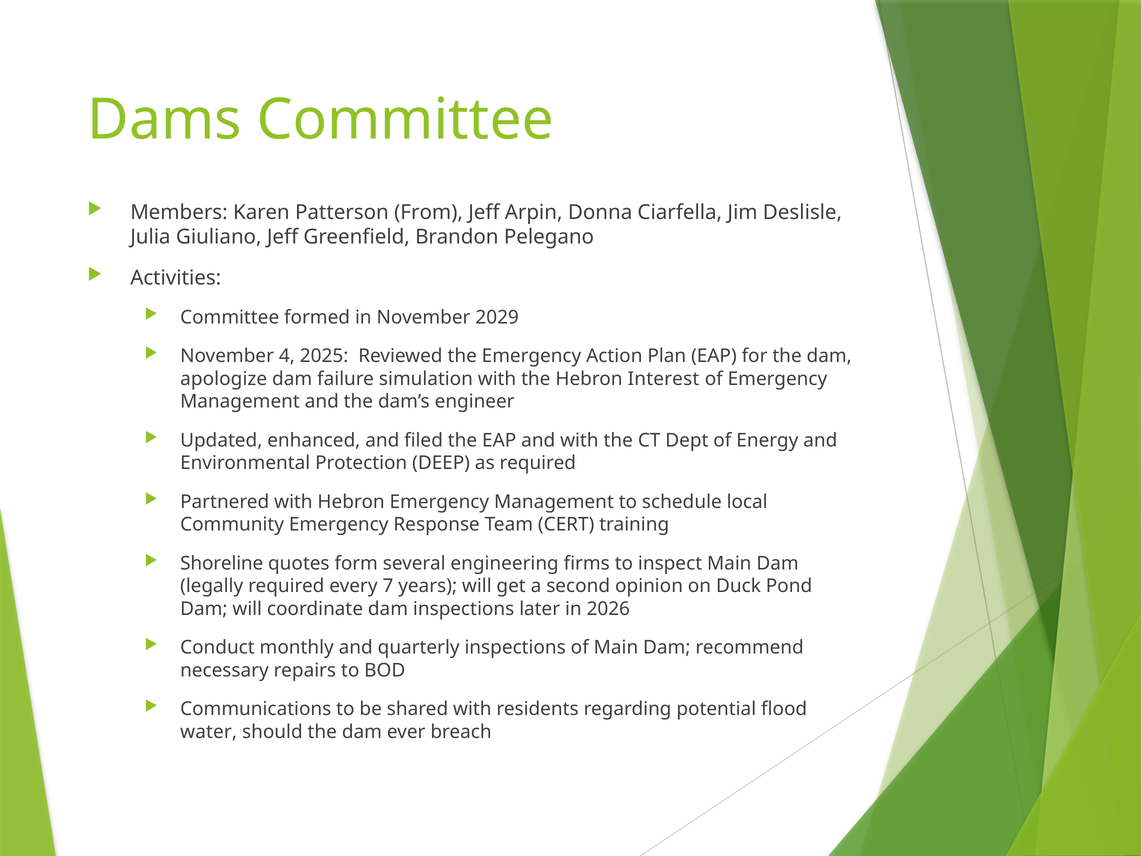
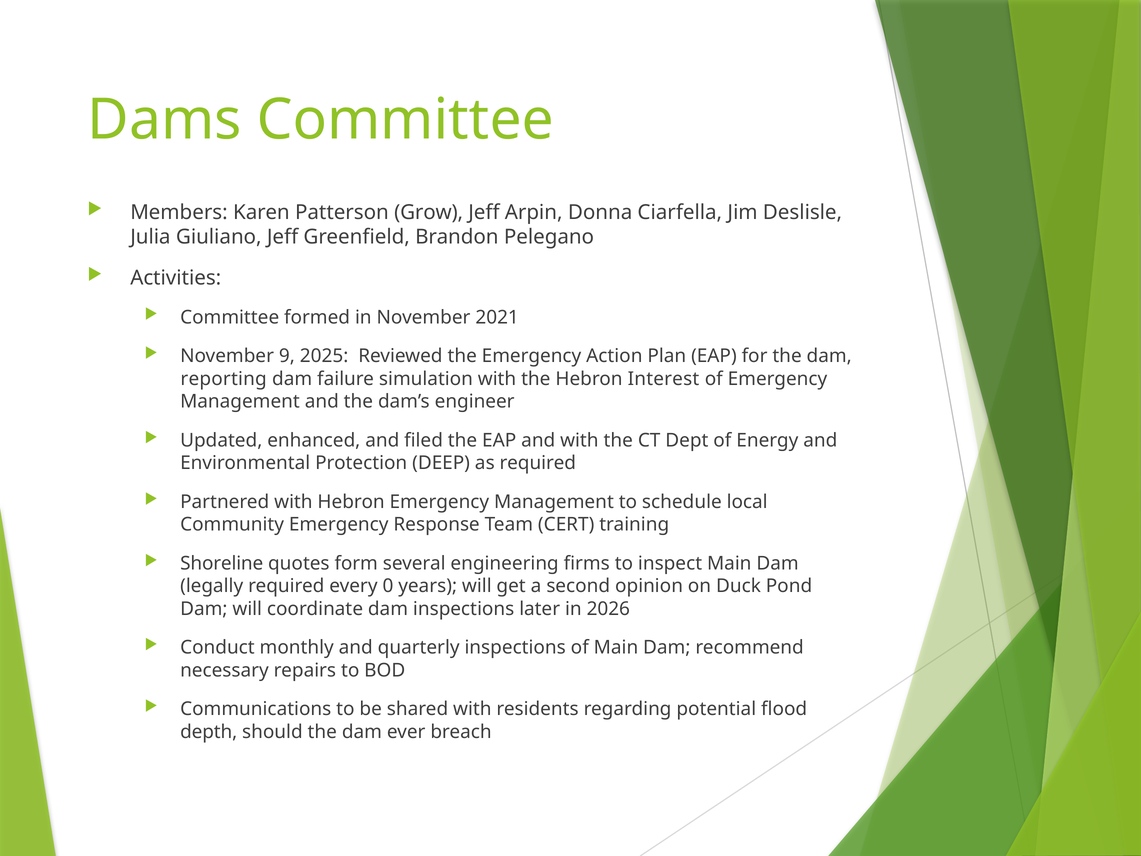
From: From -> Grow
2029: 2029 -> 2021
4: 4 -> 9
apologize: apologize -> reporting
7: 7 -> 0
water: water -> depth
